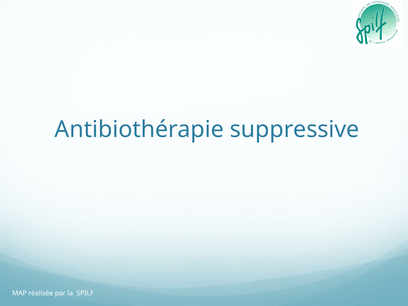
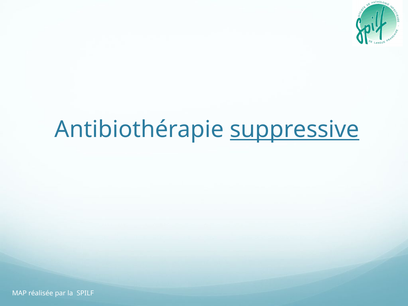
suppressive underline: none -> present
